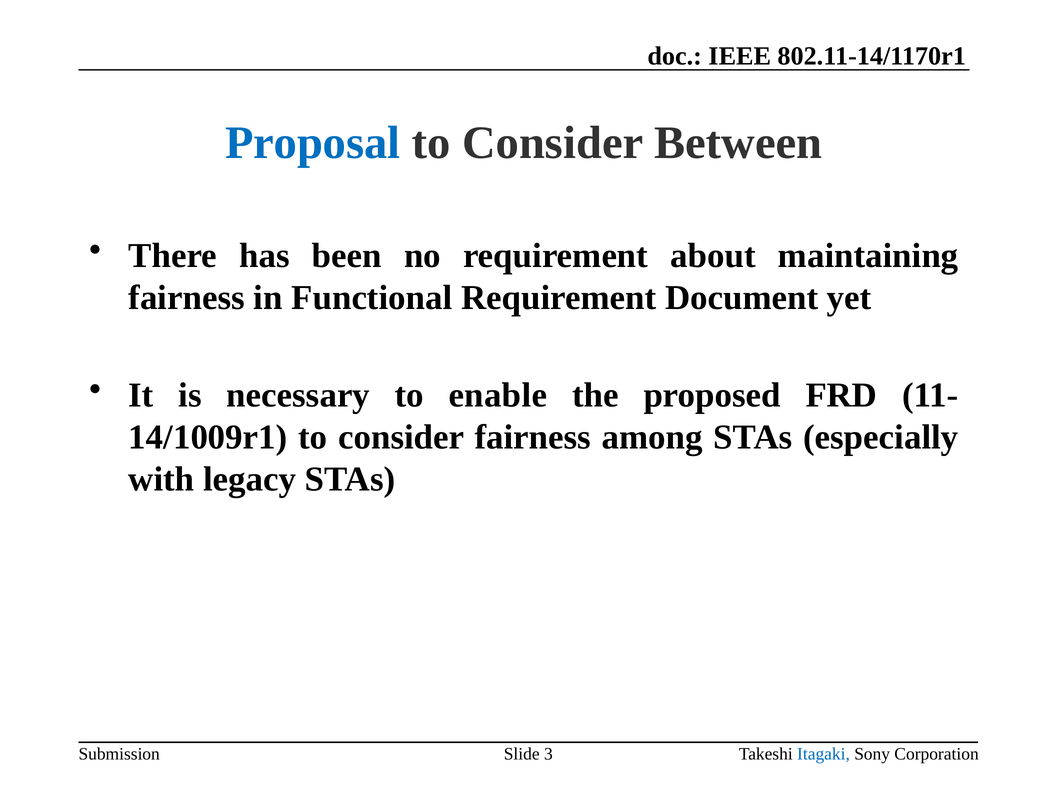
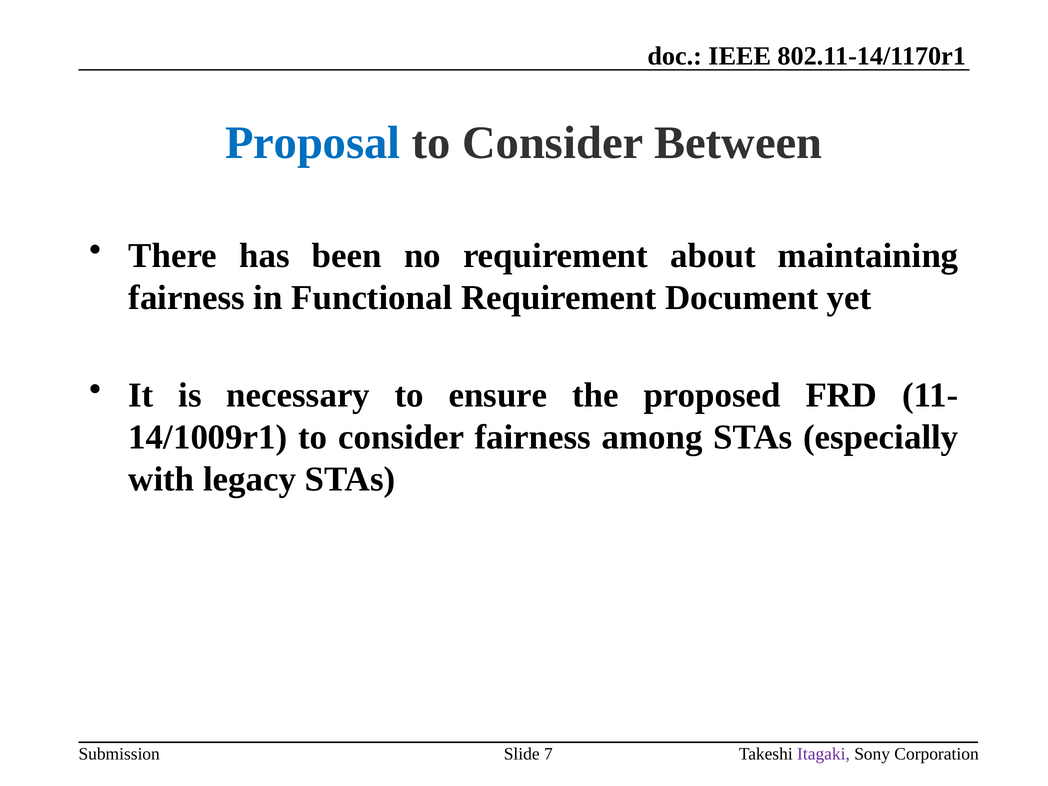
enable: enable -> ensure
Itagaki colour: blue -> purple
3: 3 -> 7
